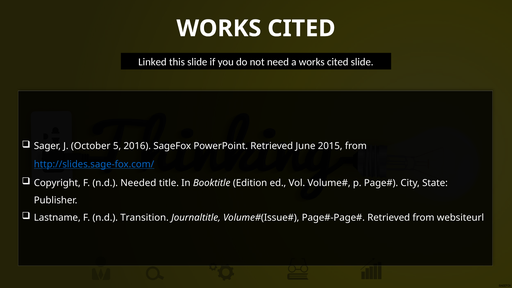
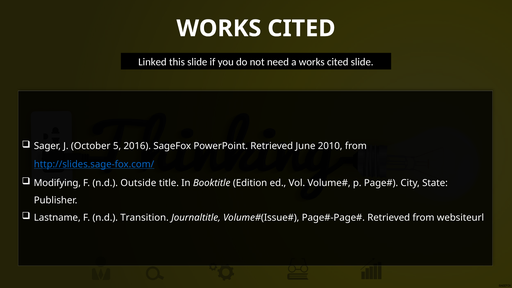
2015: 2015 -> 2010
Copyright: Copyright -> Modifying
Needed: Needed -> Outside
